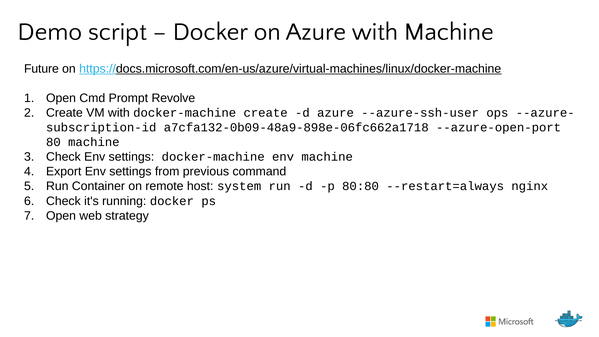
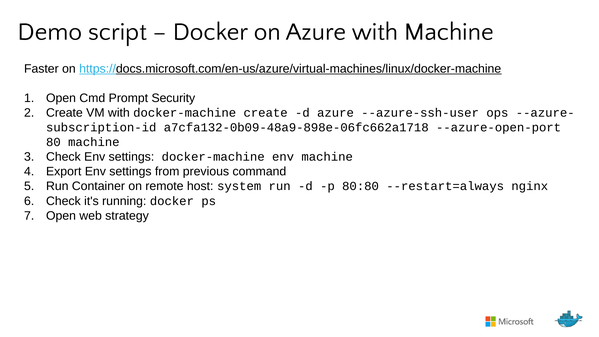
Future: Future -> Faster
Revolve: Revolve -> Security
